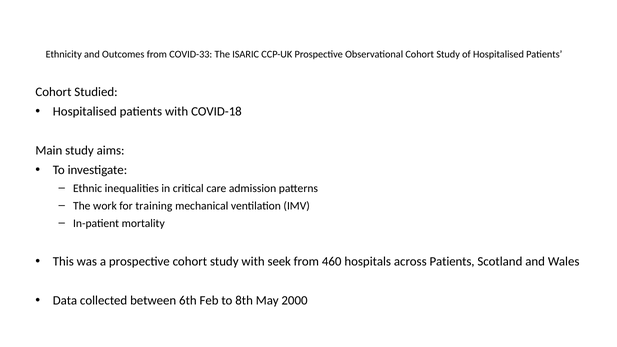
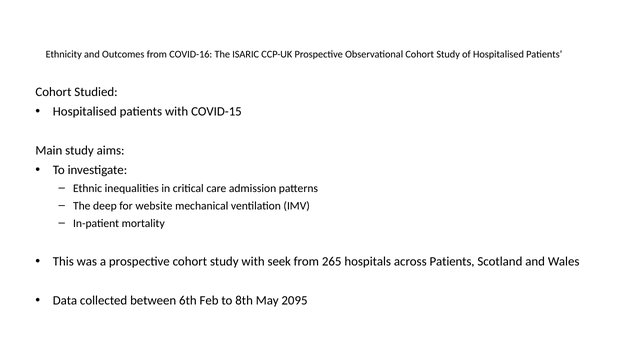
COVID-33: COVID-33 -> COVID-16
COVID-18: COVID-18 -> COVID-15
work: work -> deep
training: training -> website
460: 460 -> 265
2000: 2000 -> 2095
